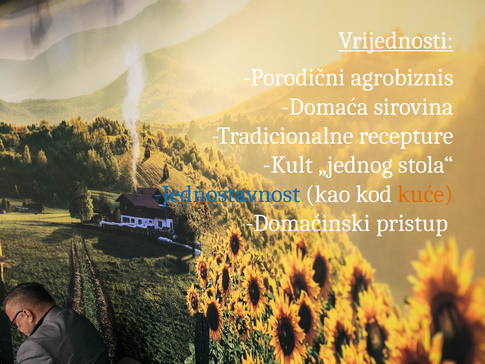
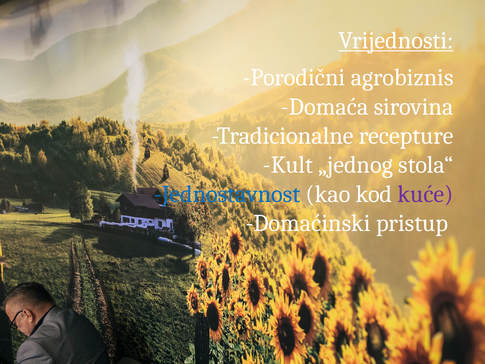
kuće colour: orange -> purple
